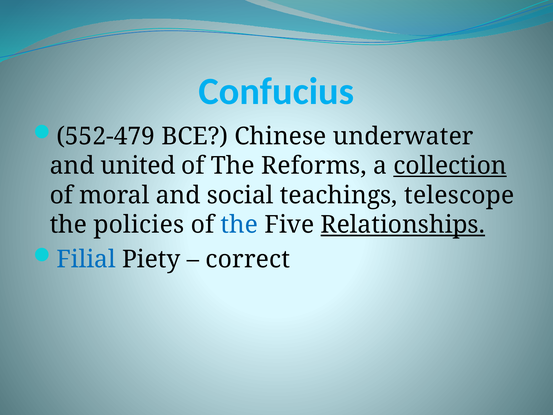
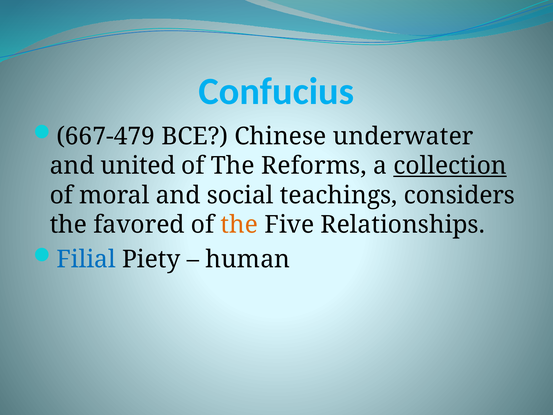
552-479: 552-479 -> 667-479
telescope: telescope -> considers
policies: policies -> favored
the at (239, 225) colour: blue -> orange
Relationships underline: present -> none
correct: correct -> human
